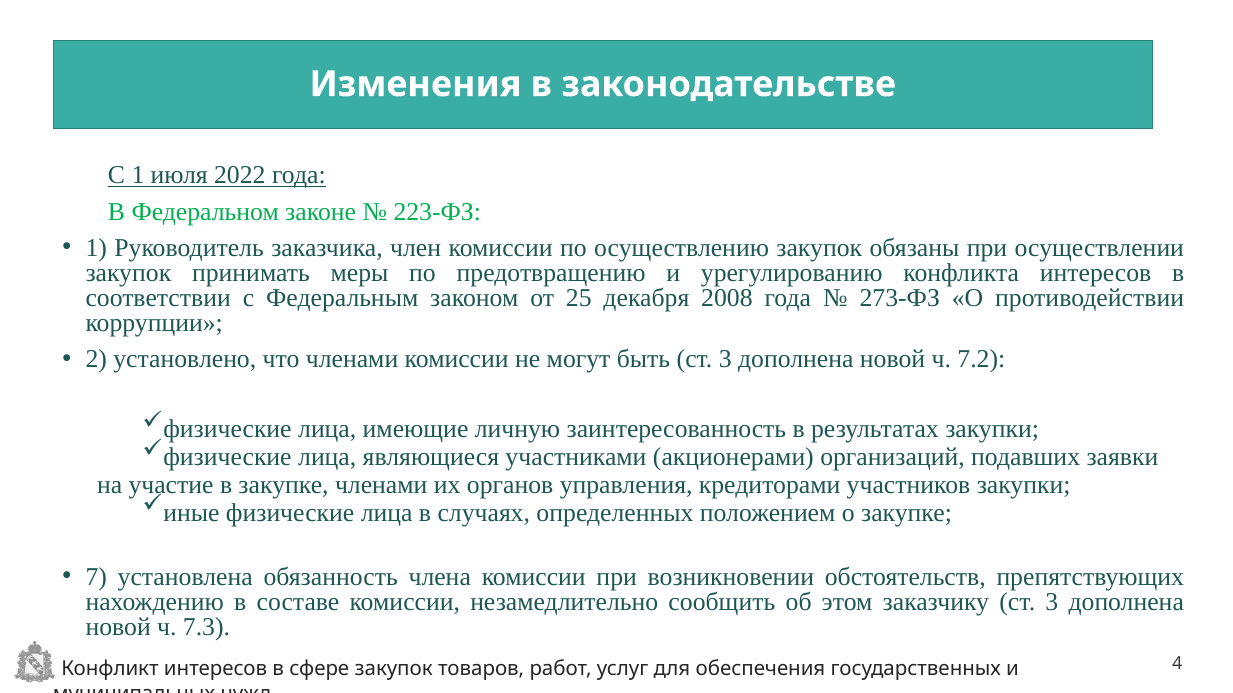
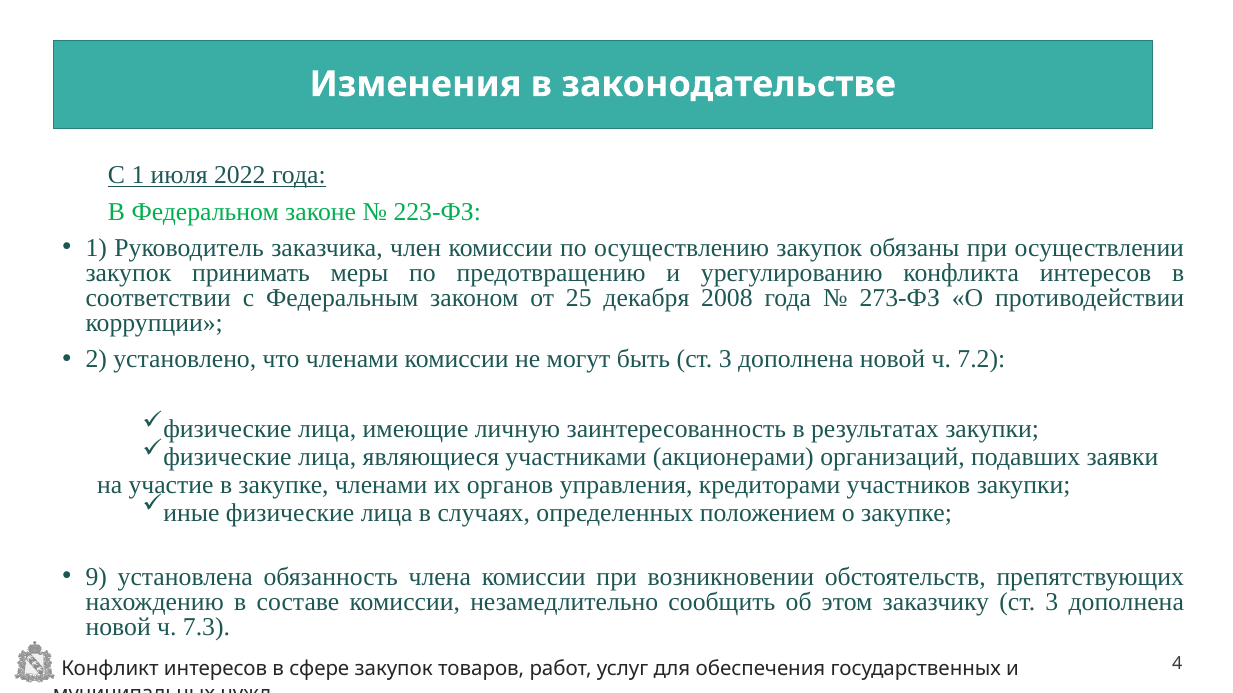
7: 7 -> 9
